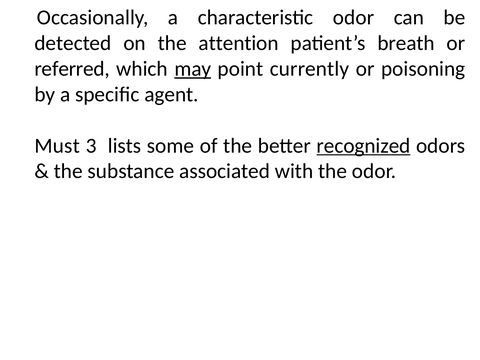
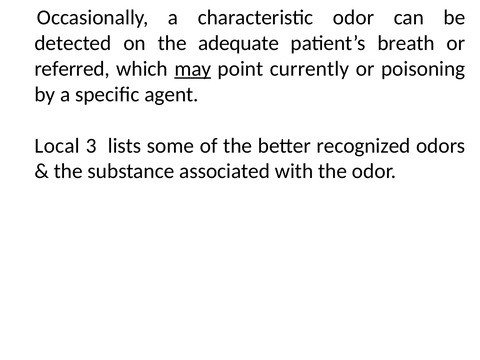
attention: attention -> adequate
Must: Must -> Local
recognized underline: present -> none
